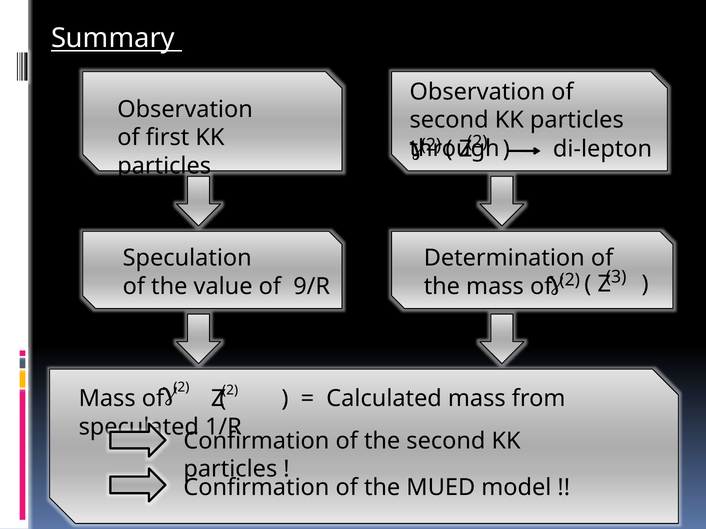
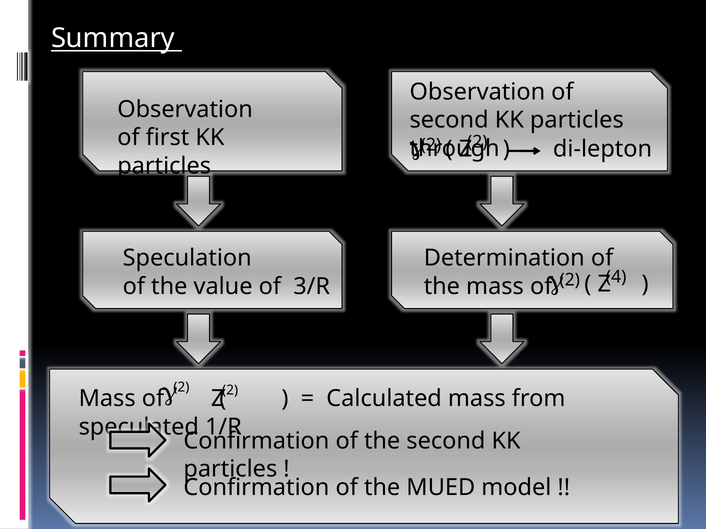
3: 3 -> 4
9/R: 9/R -> 3/R
